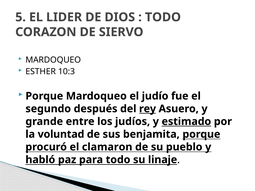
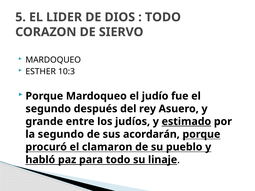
rey underline: present -> none
la voluntad: voluntad -> segundo
benjamita: benjamita -> acordarán
